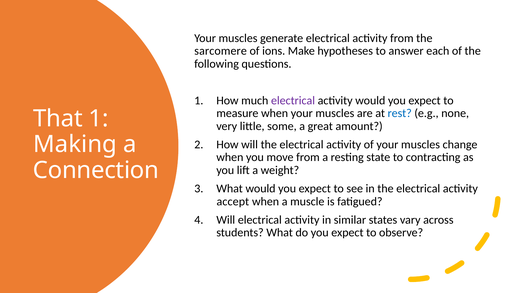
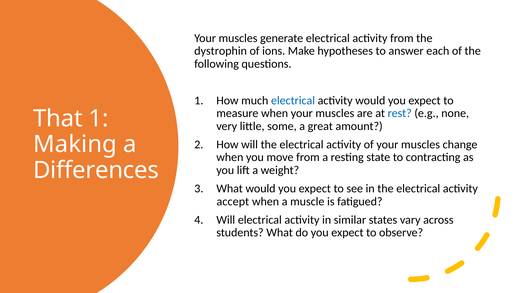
sarcomere: sarcomere -> dystrophin
electrical at (293, 101) colour: purple -> blue
Connection: Connection -> Differences
